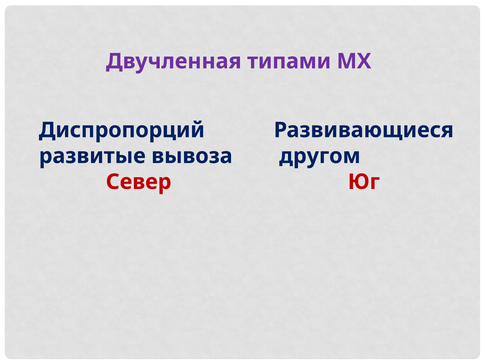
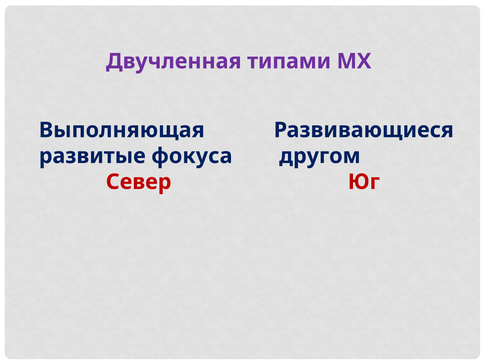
Диспропорций: Диспропорций -> Выполняющая
вывоза: вывоза -> фокуса
